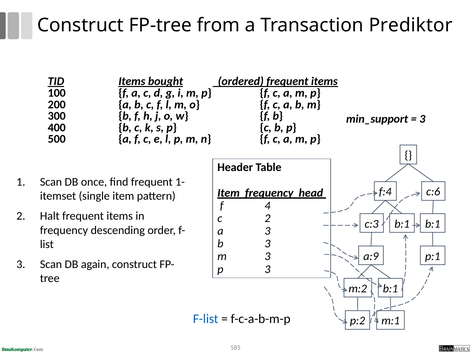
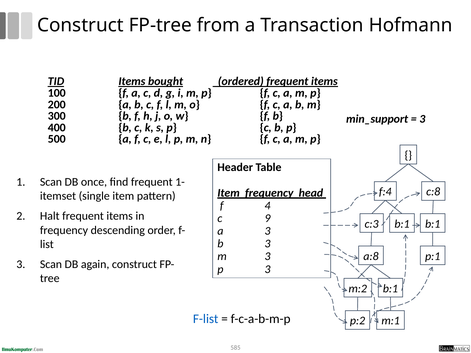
Prediktor: Prediktor -> Hofmann
c:6: c:6 -> c:8
c 2: 2 -> 9
a:9: a:9 -> a:8
